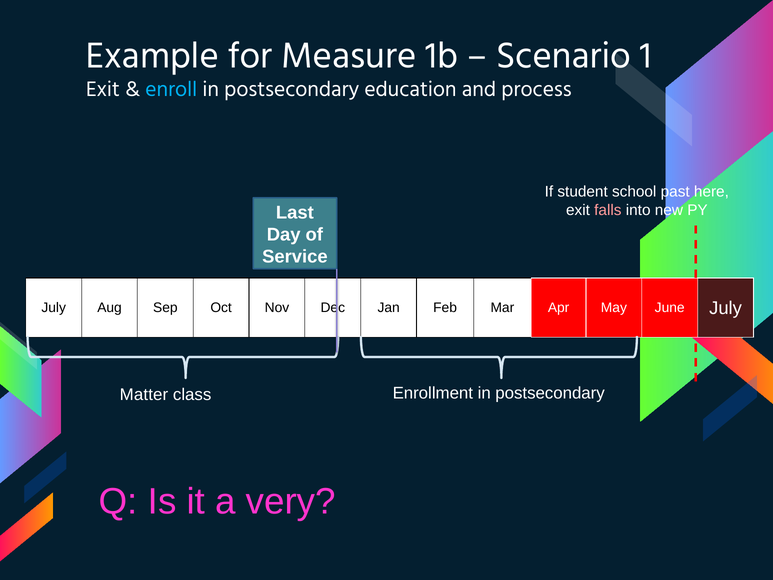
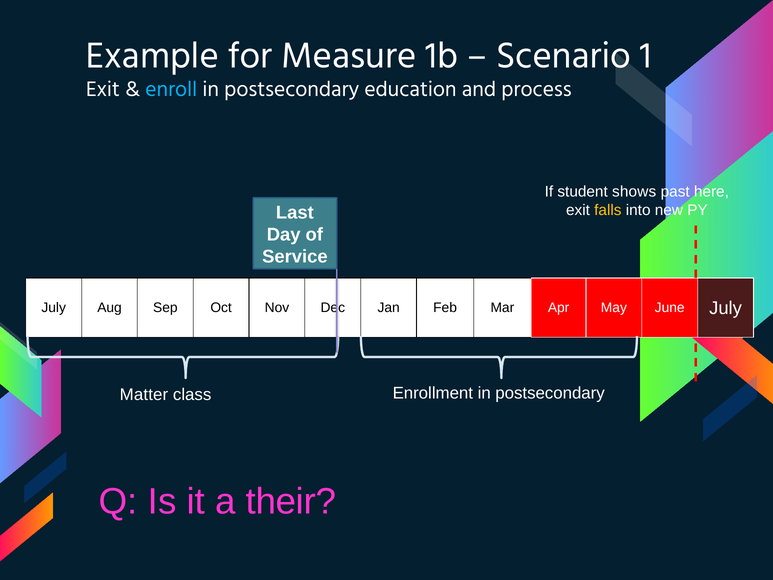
school: school -> shows
falls colour: pink -> yellow
very: very -> their
